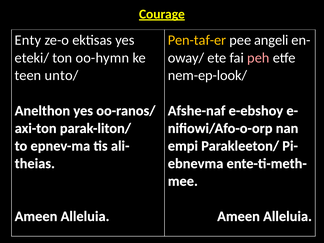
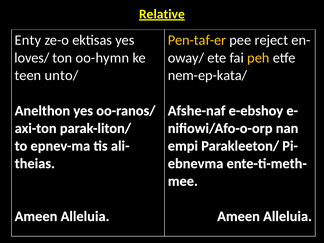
Courage: Courage -> Relative
angeli: angeli -> reject
eteki/: eteki/ -> loves/
peh colour: pink -> yellow
nem-ep-look/: nem-ep-look/ -> nem-ep-kata/
